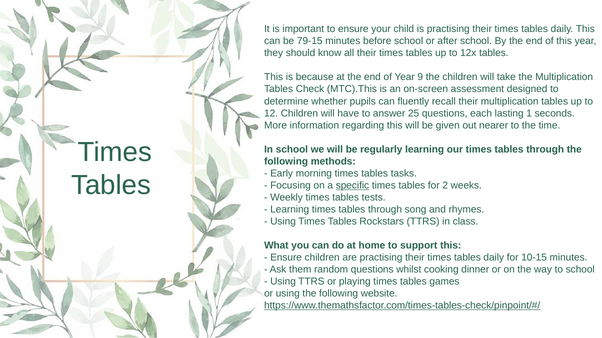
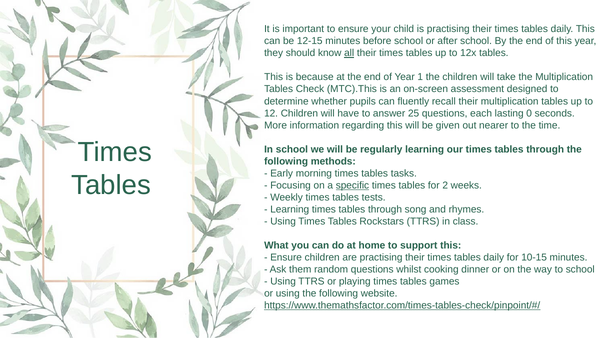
79-15: 79-15 -> 12-15
all underline: none -> present
9: 9 -> 1
1: 1 -> 0
